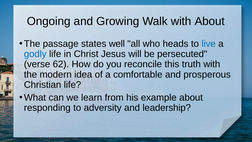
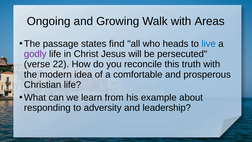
with About: About -> Areas
well: well -> find
godly colour: blue -> purple
62: 62 -> 22
